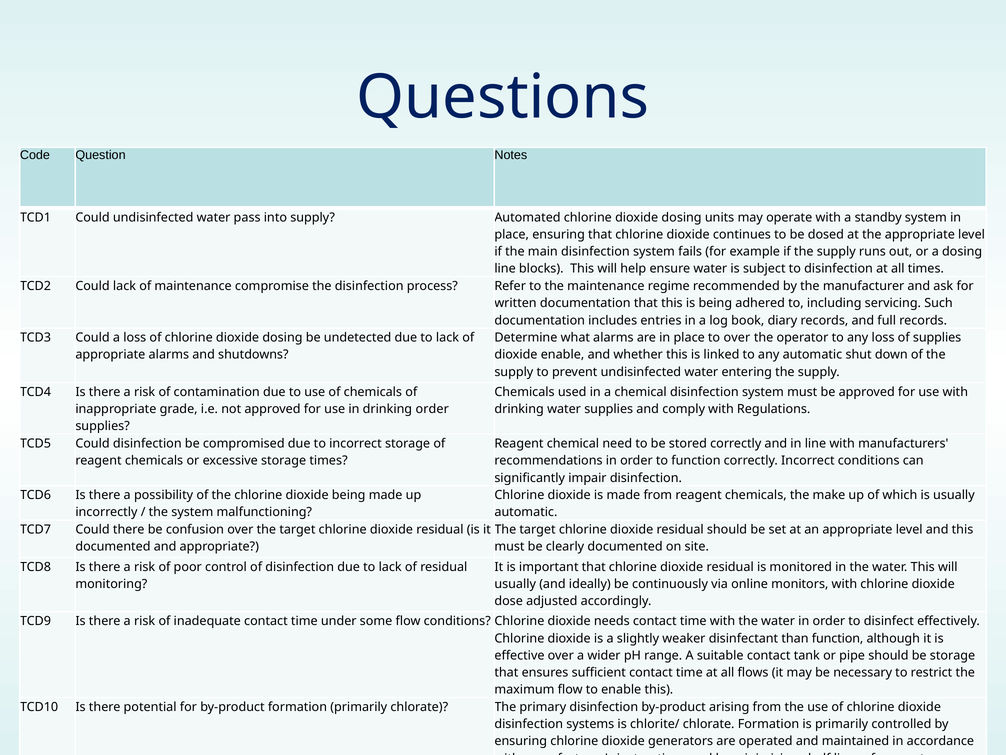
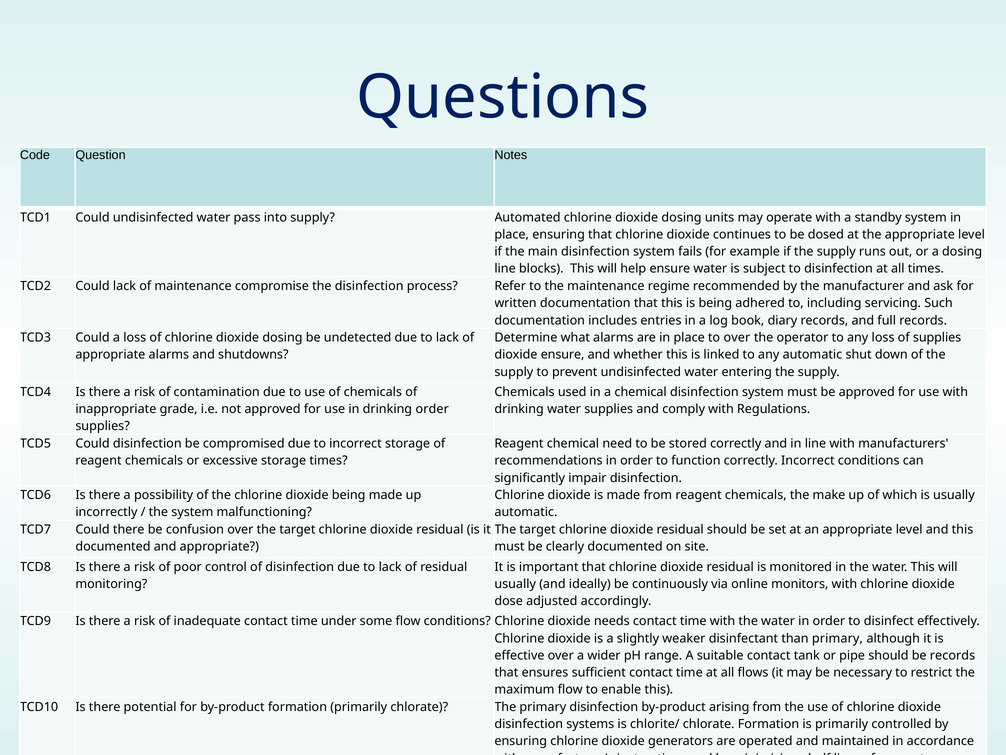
dioxide enable: enable -> ensure
than function: function -> primary
be storage: storage -> records
